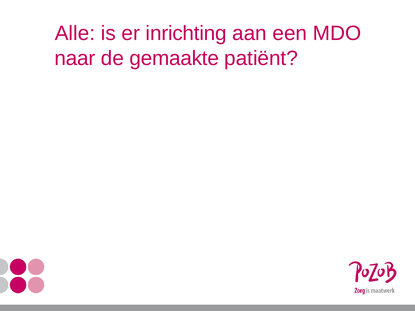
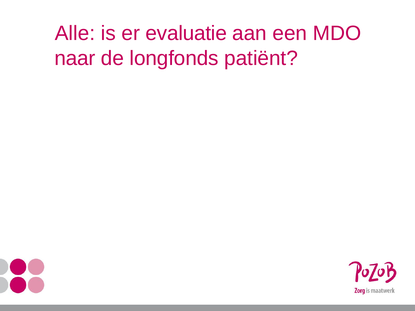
inrichting: inrichting -> evaluatie
gemaakte: gemaakte -> longfonds
